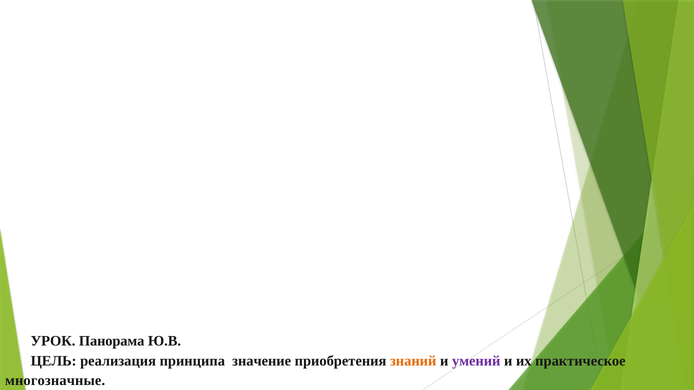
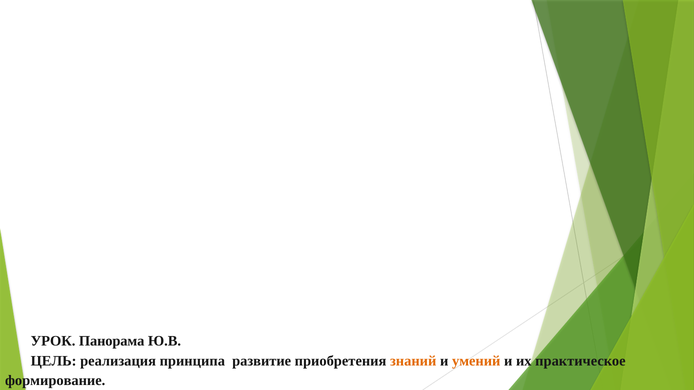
значение: значение -> развитие
умений colour: purple -> orange
многозначные: многозначные -> формирование
